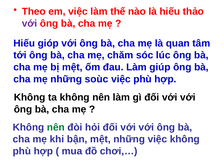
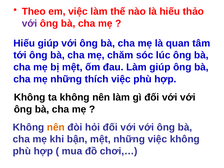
Hiếu gióp: gióp -> giúp
soùc: soùc -> thích
nên at (56, 127) colour: green -> orange
